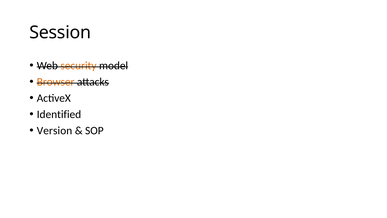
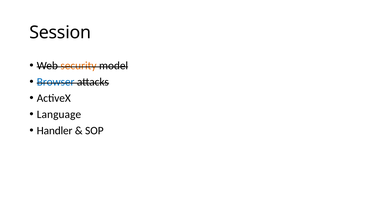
Browser colour: orange -> blue
Identified: Identified -> Language
Version: Version -> Handler
